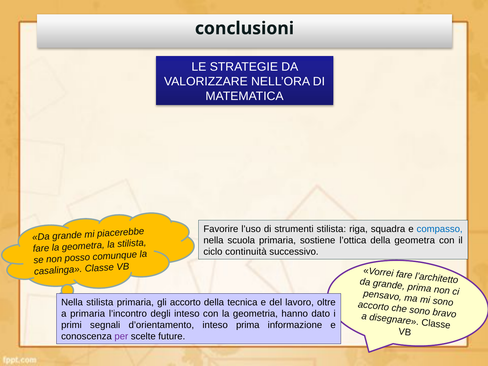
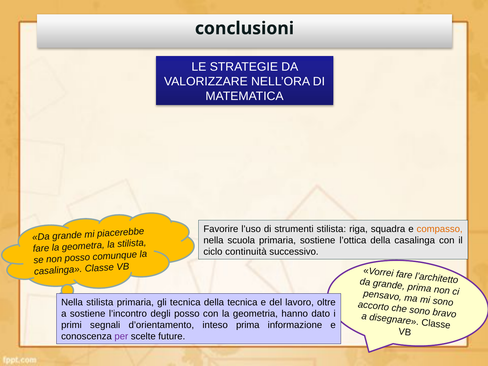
compasso colour: blue -> orange
della geometra: geometra -> casalinga
gli accorto: accorto -> tecnica
a primaria: primaria -> sostiene
degli inteso: inteso -> posso
